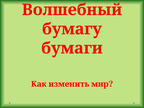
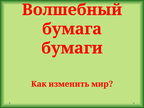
бумагу: бумагу -> бумага
